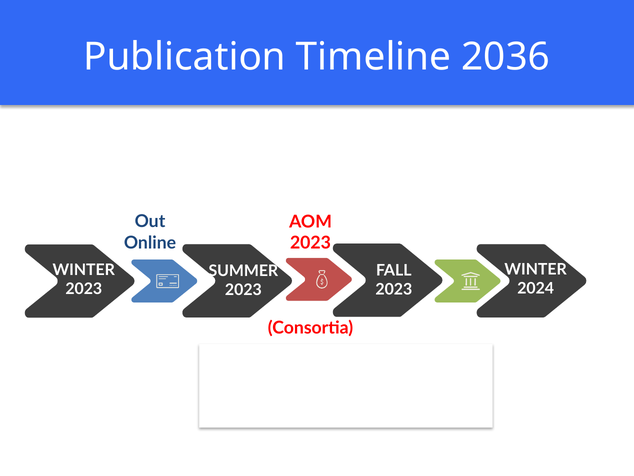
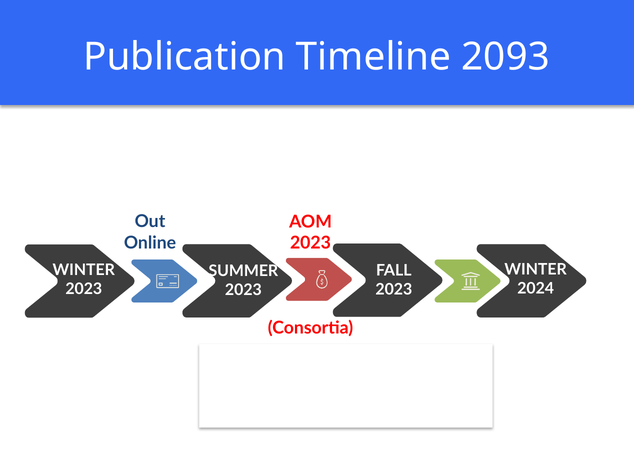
2036: 2036 -> 2093
